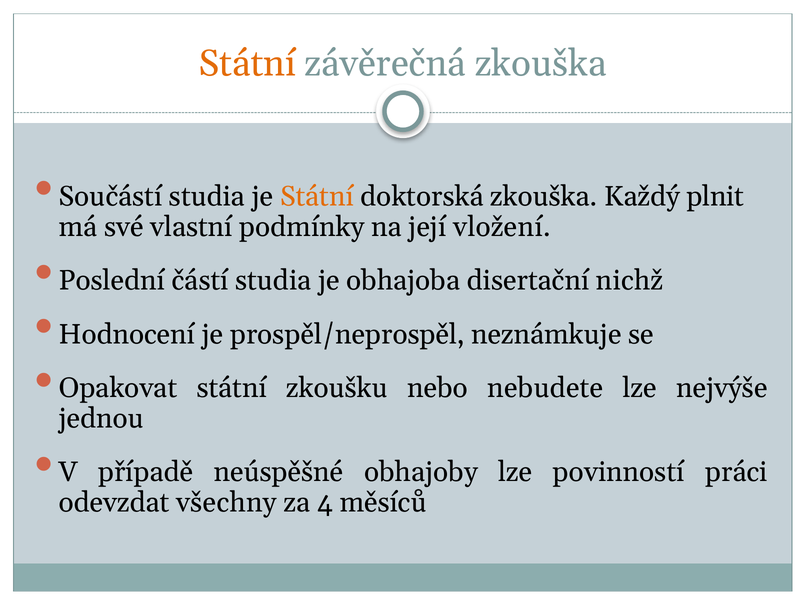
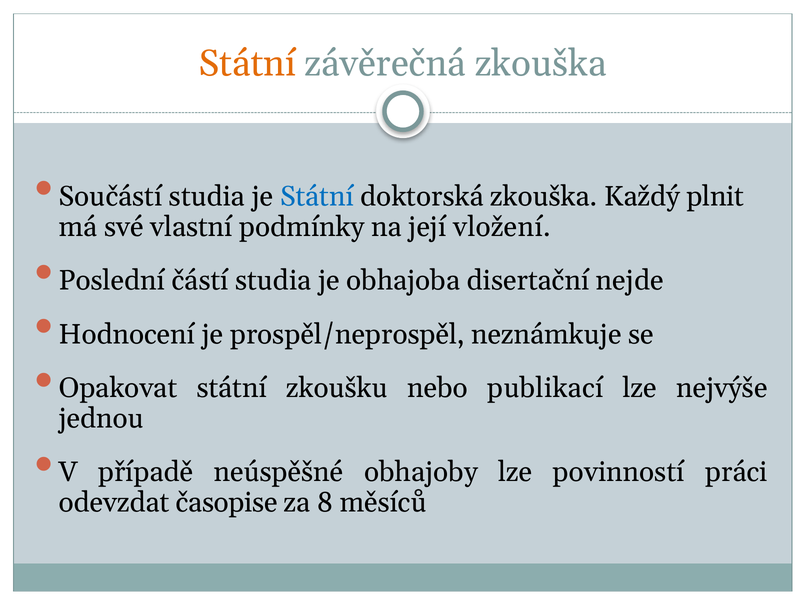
Státní at (317, 196) colour: orange -> blue
nichž: nichž -> nejde
nebudete: nebudete -> publikací
všechny: všechny -> časopise
4: 4 -> 8
